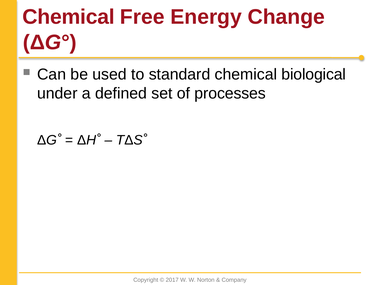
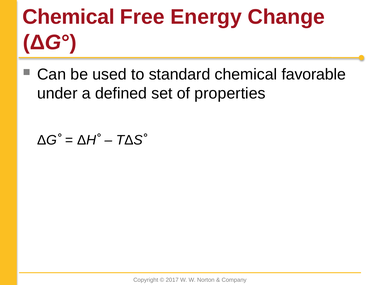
biological: biological -> favorable
processes: processes -> properties
